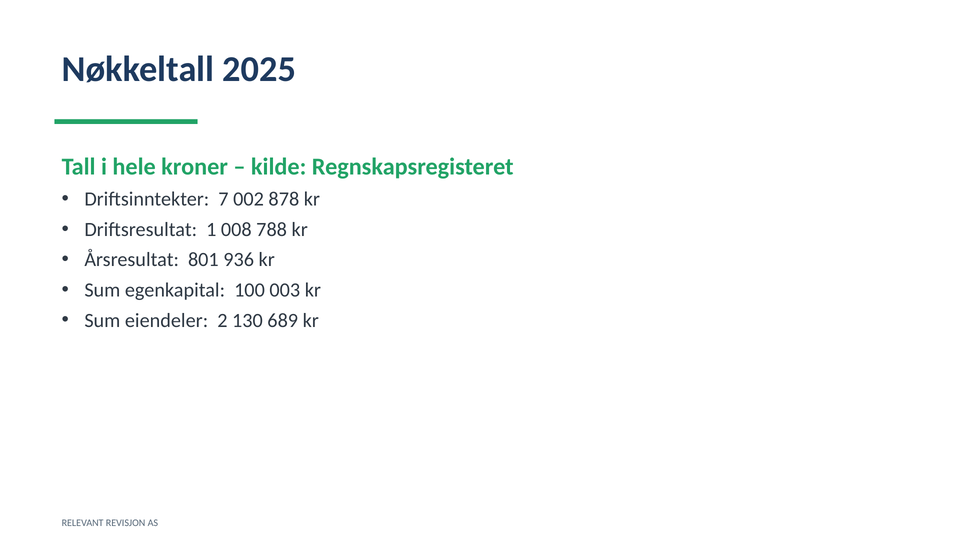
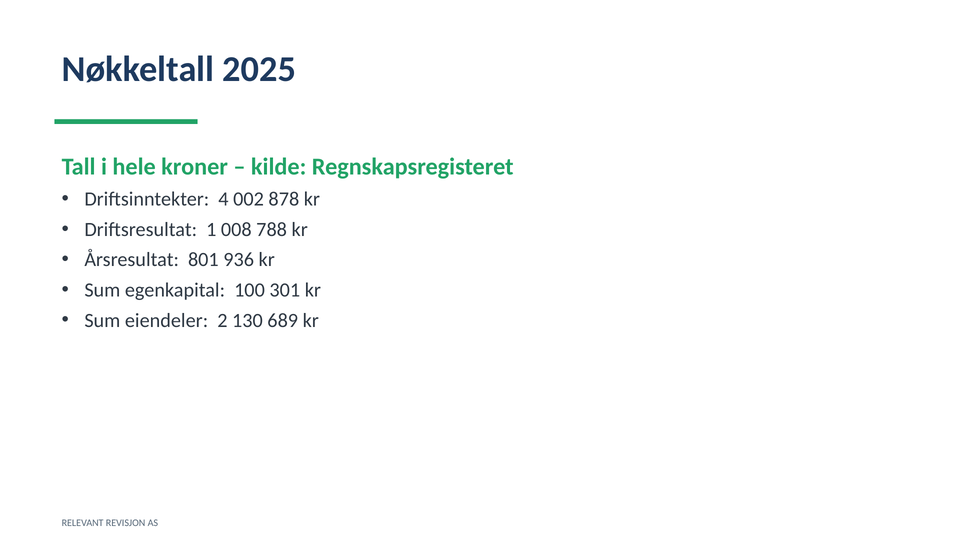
7: 7 -> 4
003: 003 -> 301
